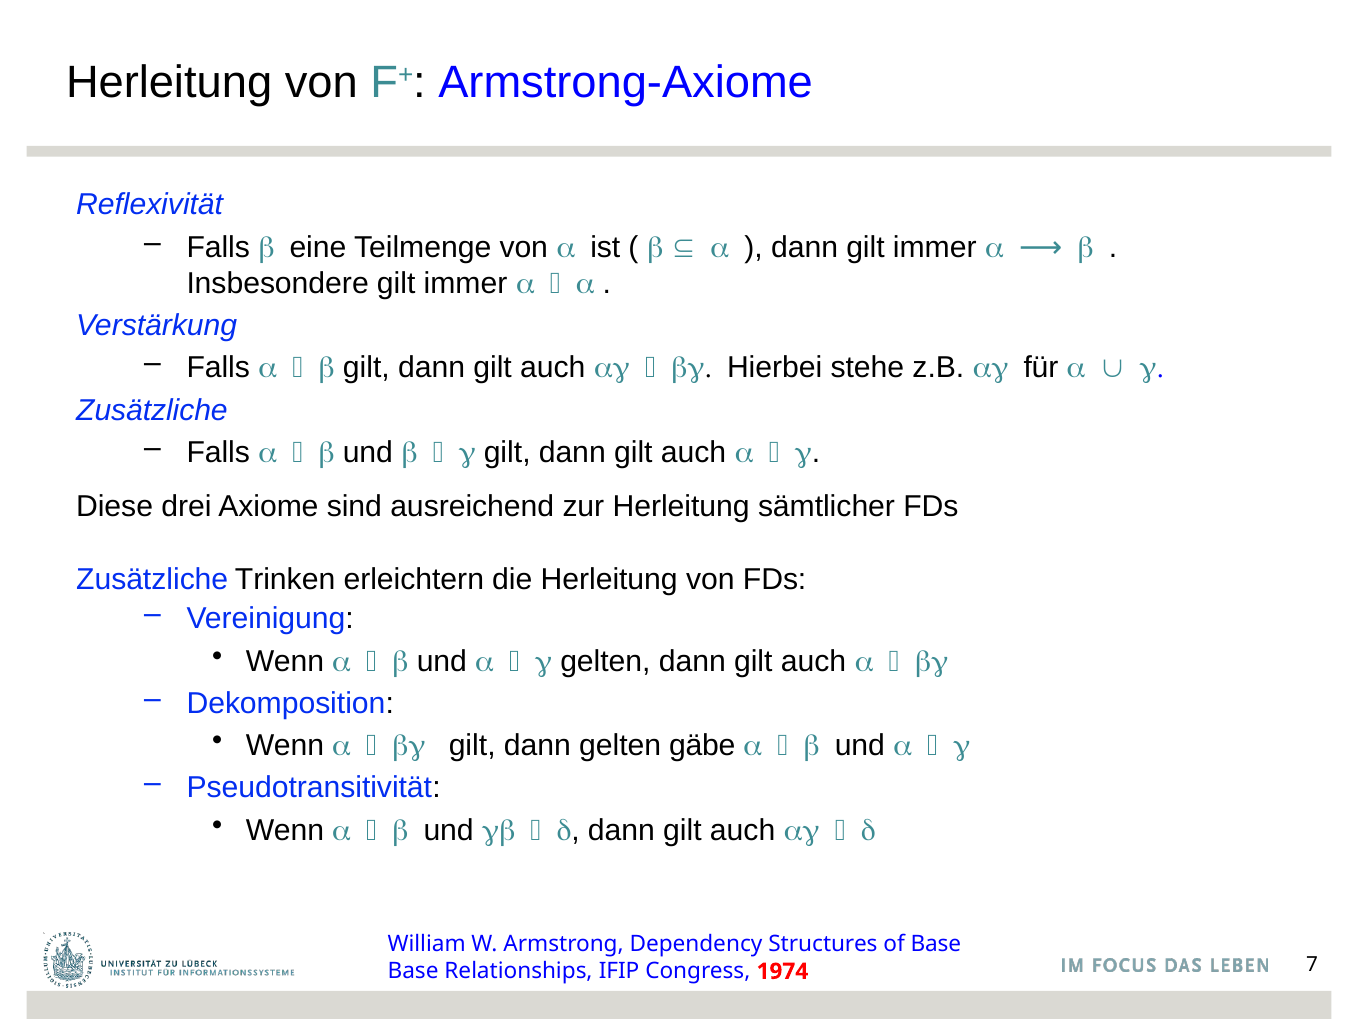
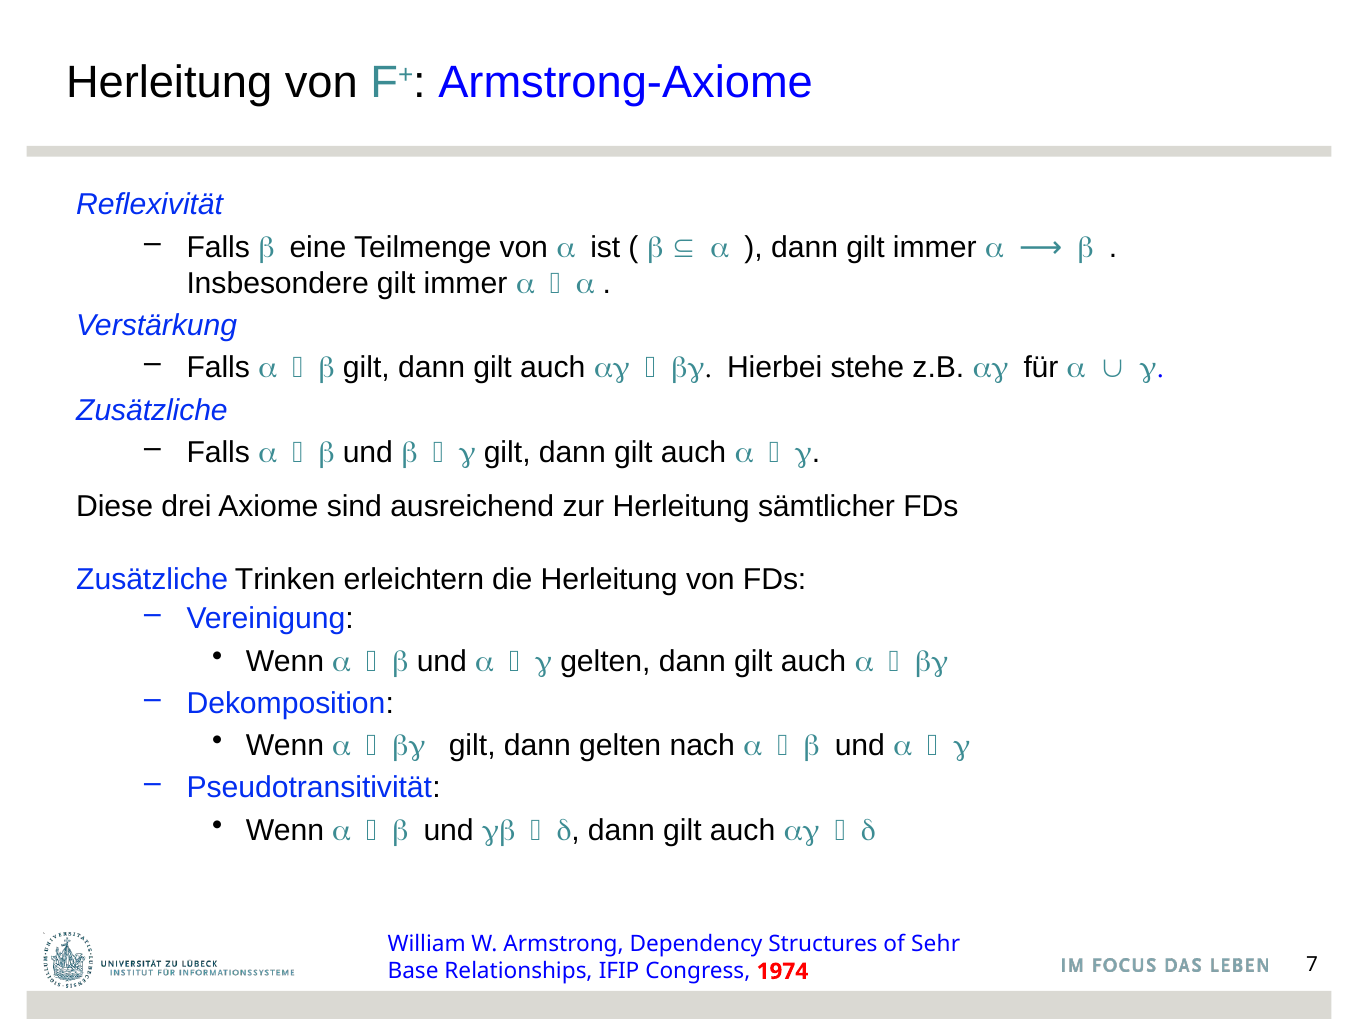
gäbe: gäbe -> nach
of Base: Base -> Sehr
